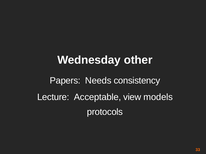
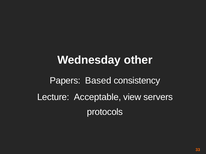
Needs: Needs -> Based
models: models -> servers
